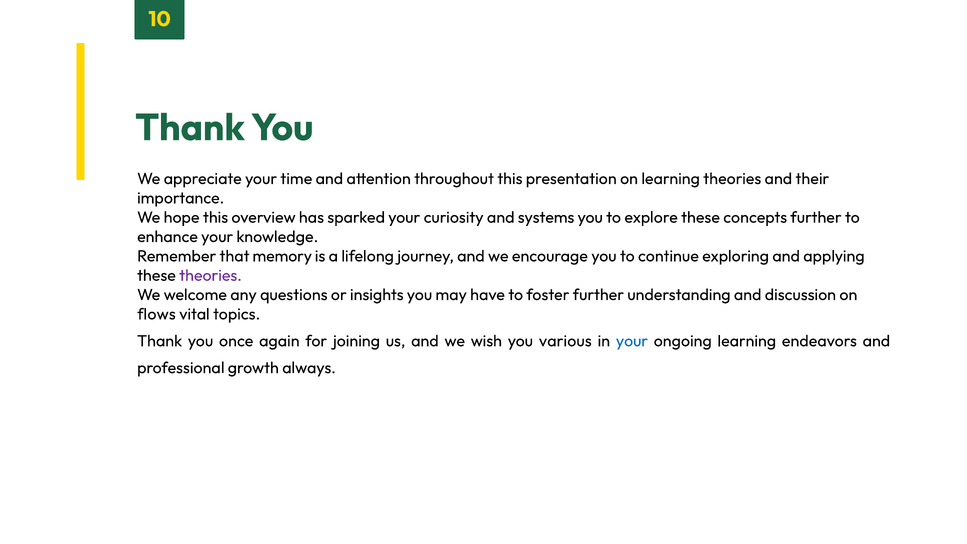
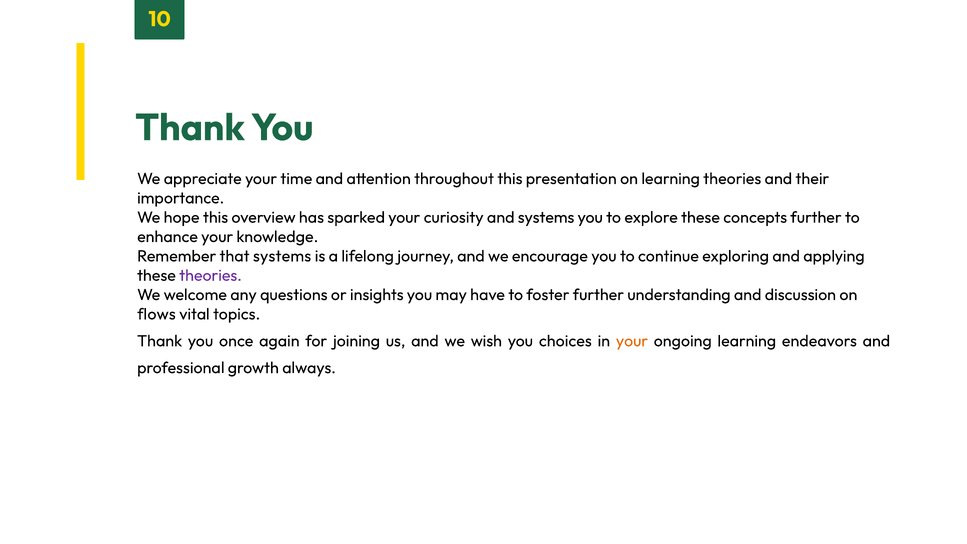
that memory: memory -> systems
various: various -> choices
your at (632, 341) colour: blue -> orange
